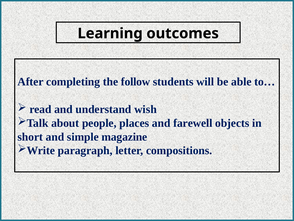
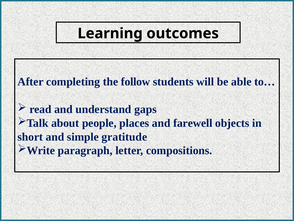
wish: wish -> gaps
magazine: magazine -> gratitude
